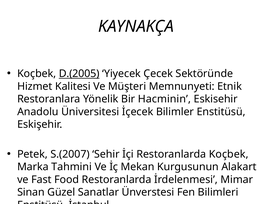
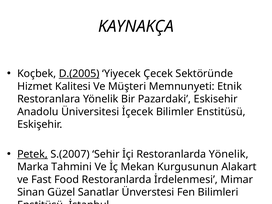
Hacminin: Hacminin -> Pazardaki
Petek underline: none -> present
Restoranlarda Koçbek: Koçbek -> Yönelik
